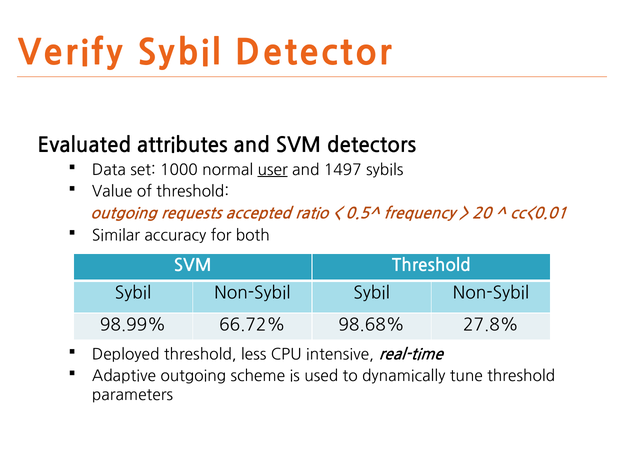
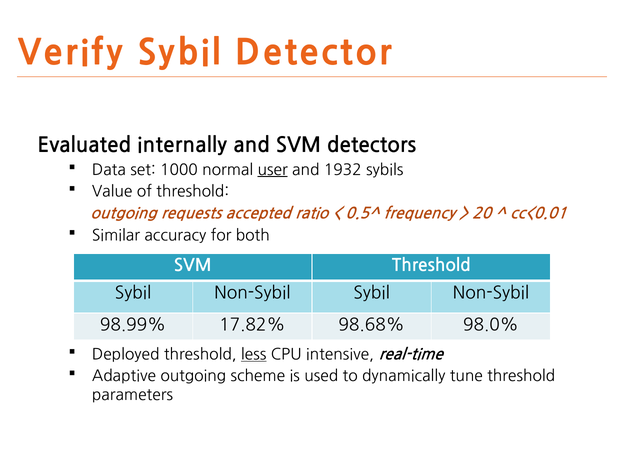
attributes: attributes -> internally
1497: 1497 -> 1932
66.72%: 66.72% -> 17.82%
27.8%: 27.8% -> 98.0%
less underline: none -> present
